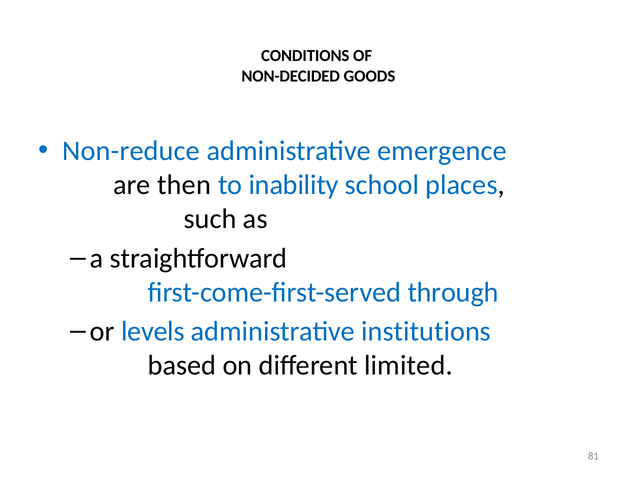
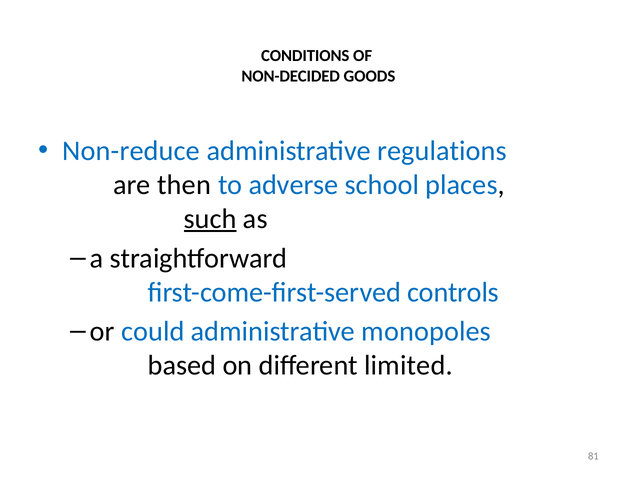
emergence: emergence -> regulations
inability: inability -> adverse
such underline: none -> present
through: through -> controls
levels: levels -> could
institutions: institutions -> monopoles
